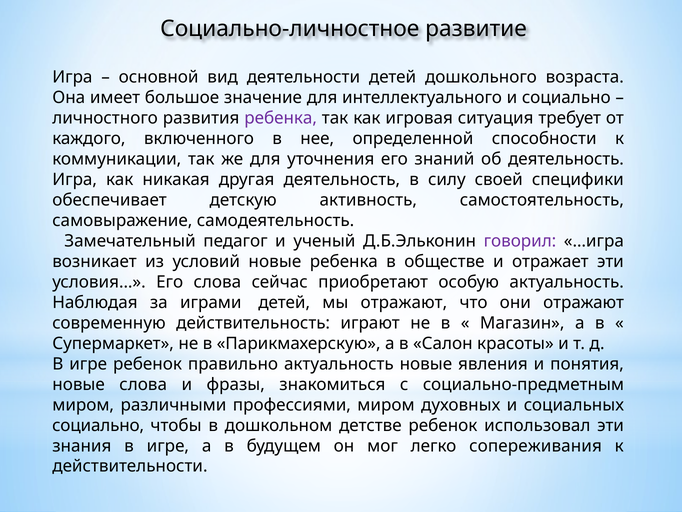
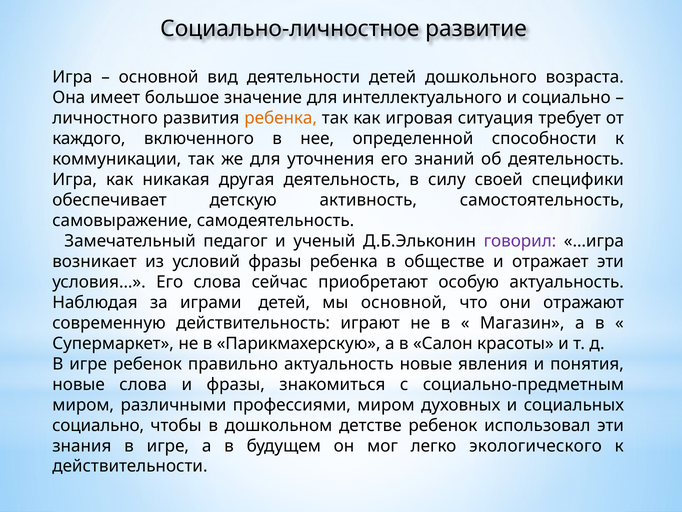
ребенка at (281, 118) colour: purple -> orange
условий новые: новые -> фразы
мы отражают: отражают -> основной
сопереживания: сопереживания -> экологического
